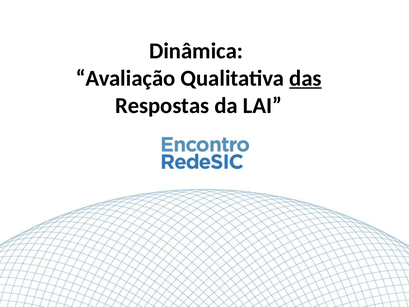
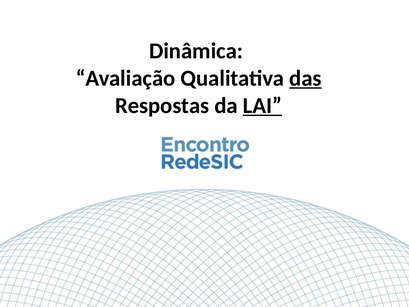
LAI underline: none -> present
